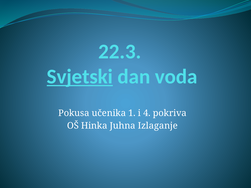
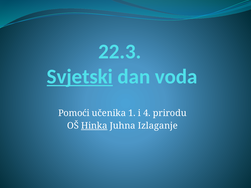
Pokusa: Pokusa -> Pomoći
pokriva: pokriva -> prirodu
Hinka underline: none -> present
